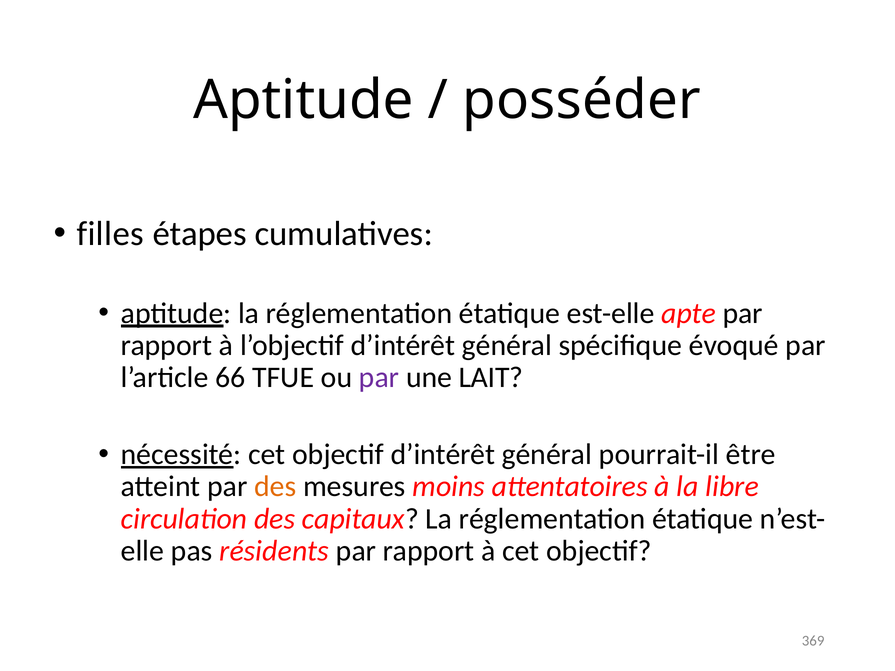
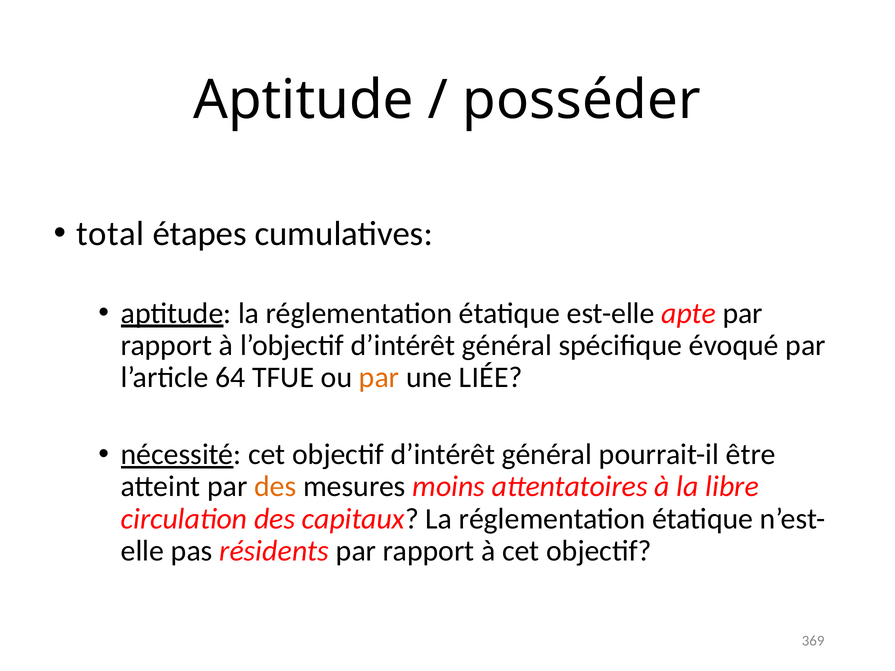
filles: filles -> total
66: 66 -> 64
par at (379, 378) colour: purple -> orange
LAIT: LAIT -> LIÉE
